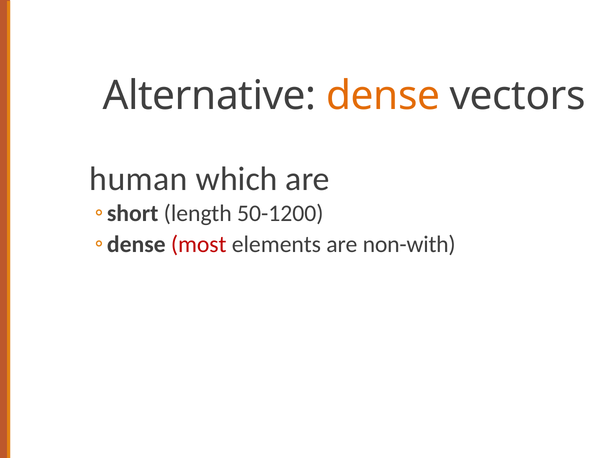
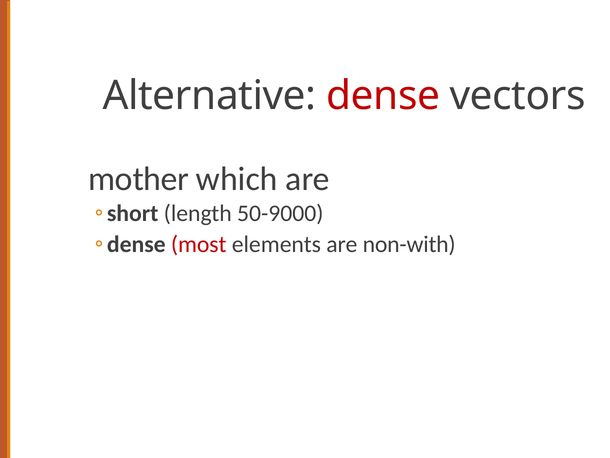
dense colour: orange -> red
human: human -> mother
50-1200: 50-1200 -> 50-9000
